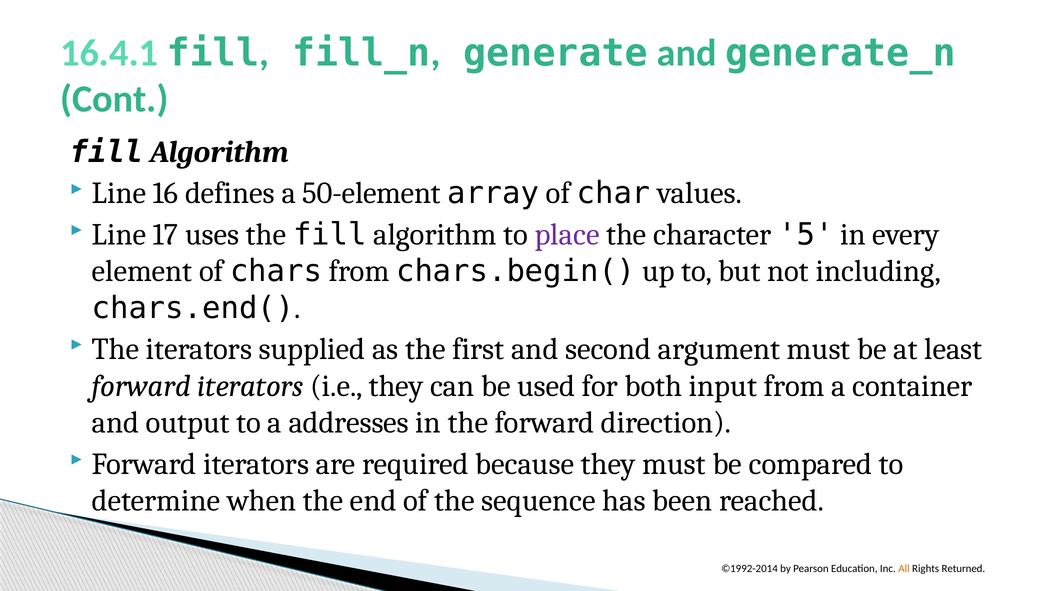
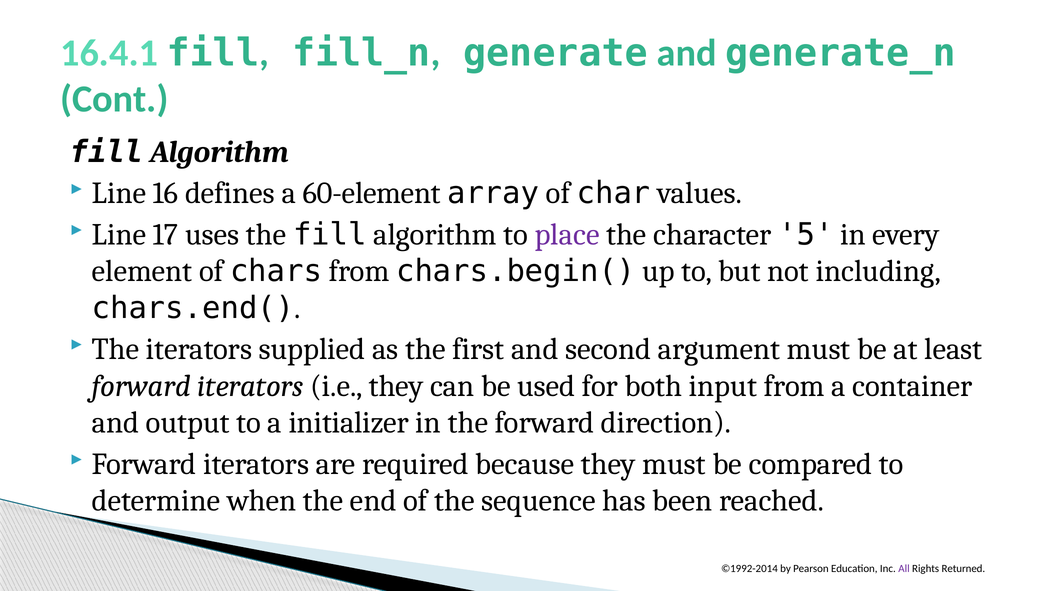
50-element: 50-element -> 60-element
addresses: addresses -> initializer
All colour: orange -> purple
